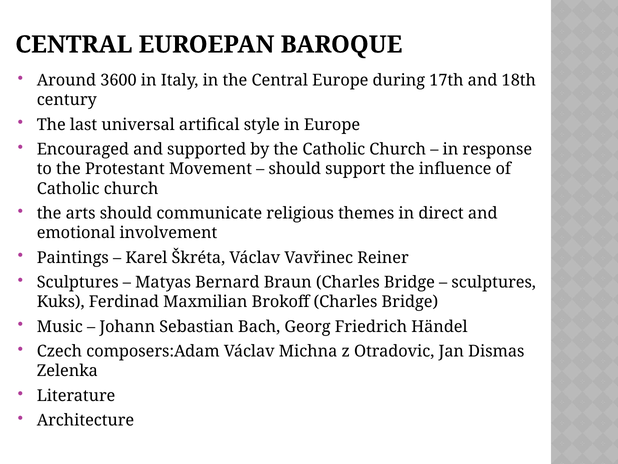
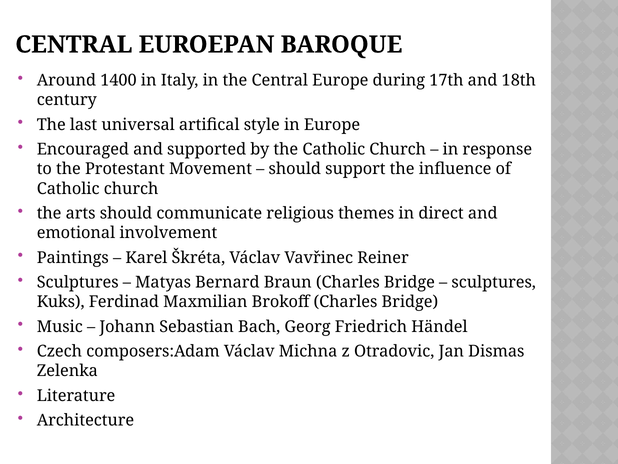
3600: 3600 -> 1400
